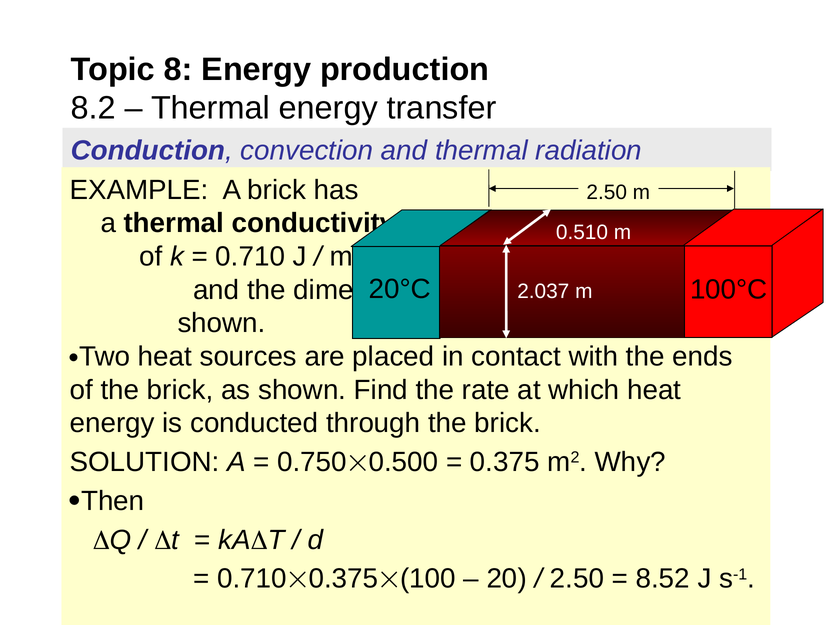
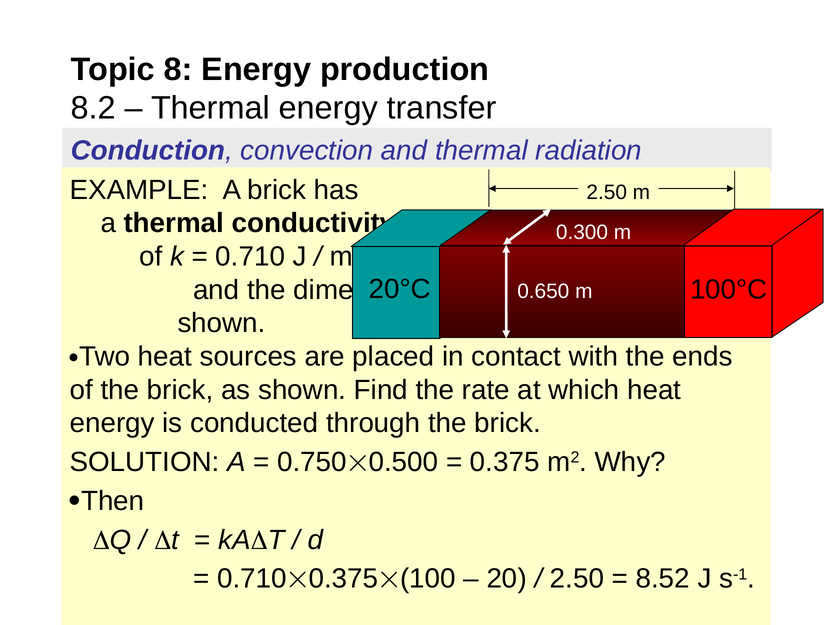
0.510: 0.510 -> 0.300
2.037: 2.037 -> 0.650
